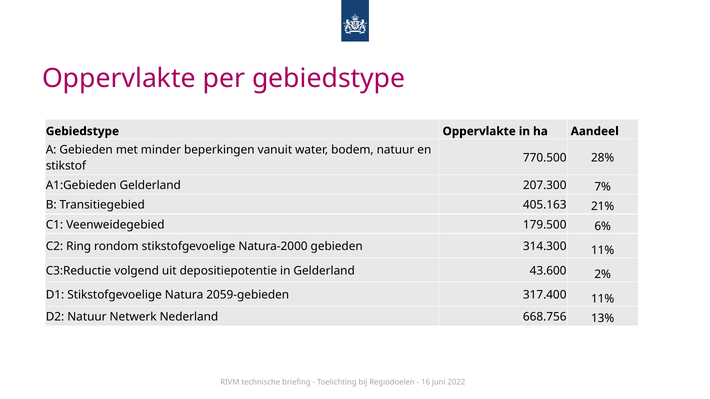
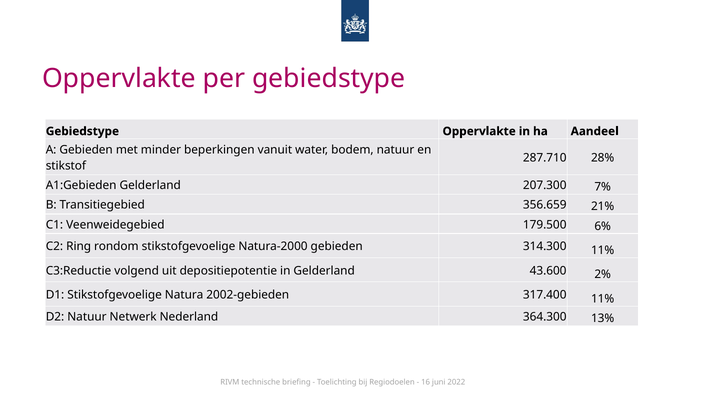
770.500: 770.500 -> 287.710
405.163: 405.163 -> 356.659
2059-gebieden: 2059-gebieden -> 2002-gebieden
668.756: 668.756 -> 364.300
